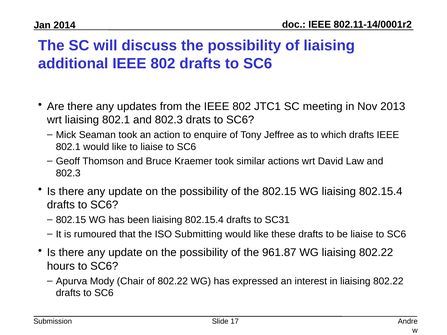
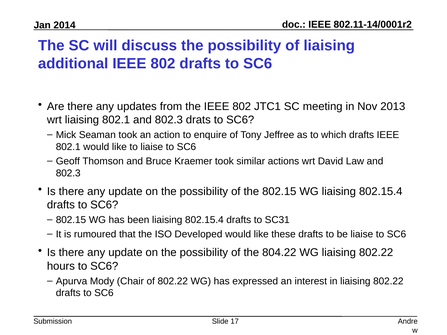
Submitting: Submitting -> Developed
961.87: 961.87 -> 804.22
